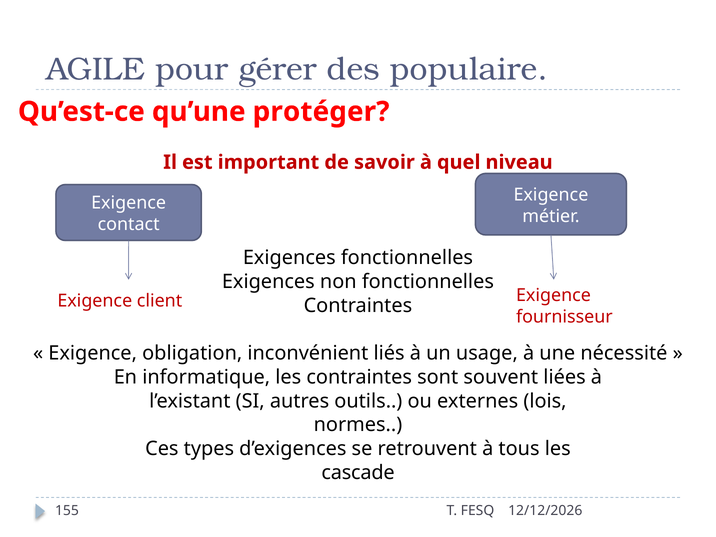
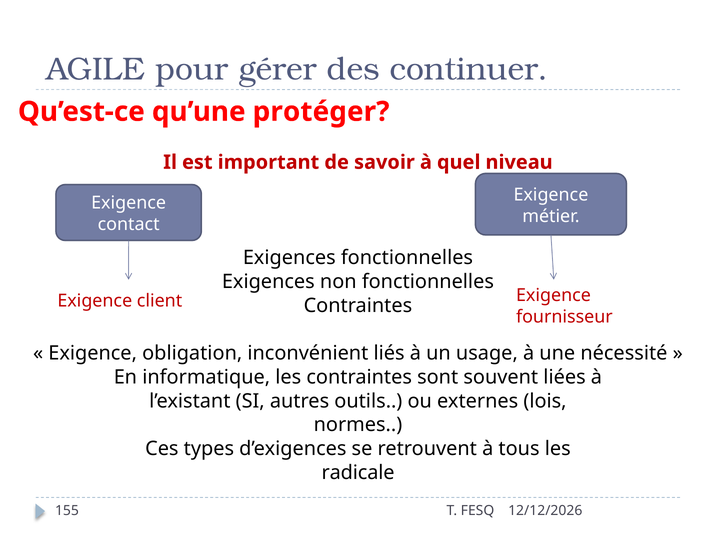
populaire: populaire -> continuer
cascade: cascade -> radicale
